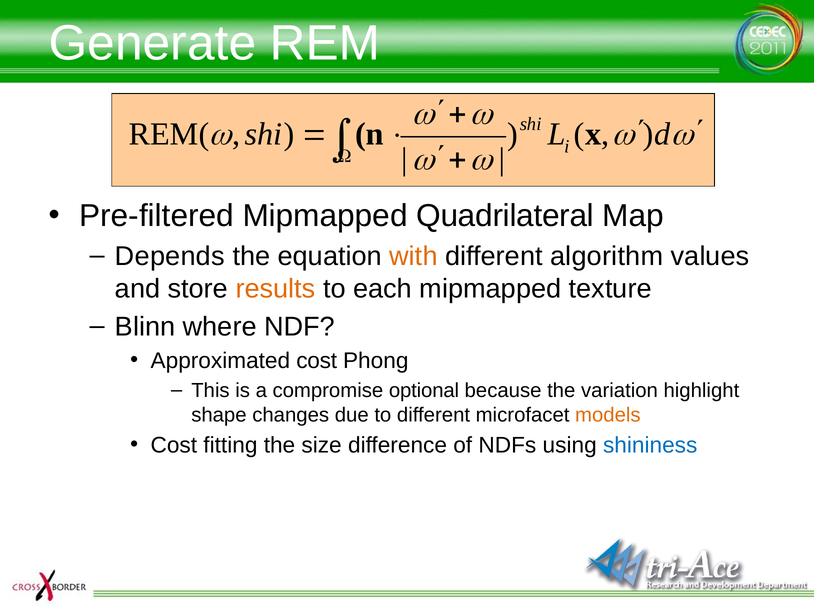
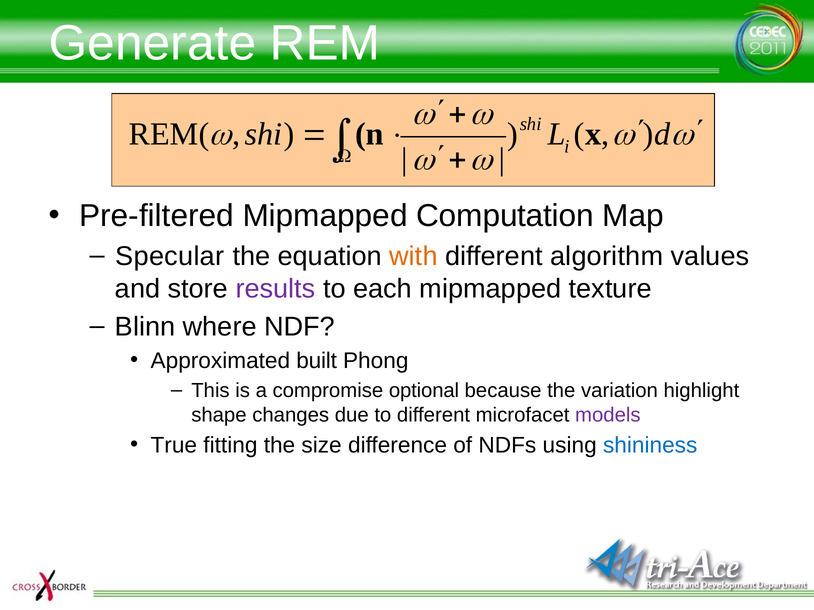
Quadrilateral: Quadrilateral -> Computation
Depends: Depends -> Specular
results colour: orange -> purple
Approximated cost: cost -> built
models colour: orange -> purple
Cost at (174, 446): Cost -> True
